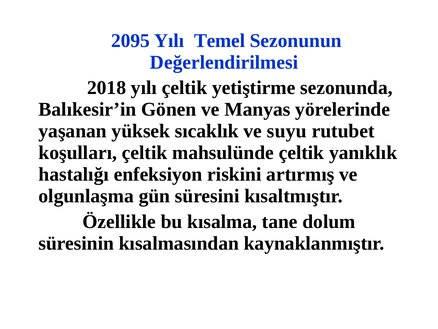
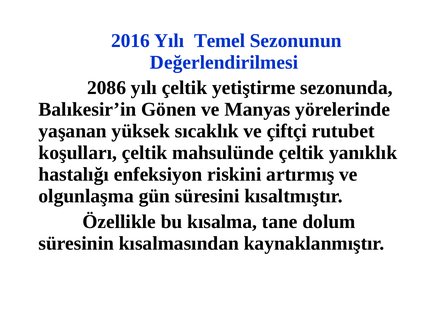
2095: 2095 -> 2016
2018: 2018 -> 2086
suyu: suyu -> çiftçi
